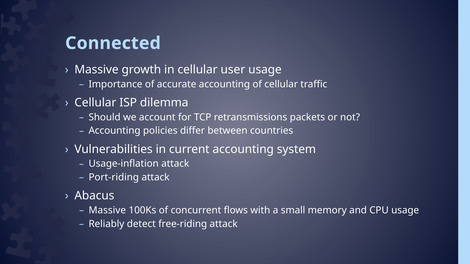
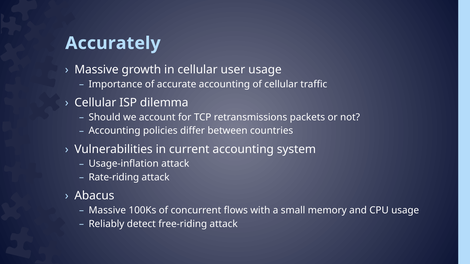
Connected: Connected -> Accurately
Port-riding: Port-riding -> Rate-riding
